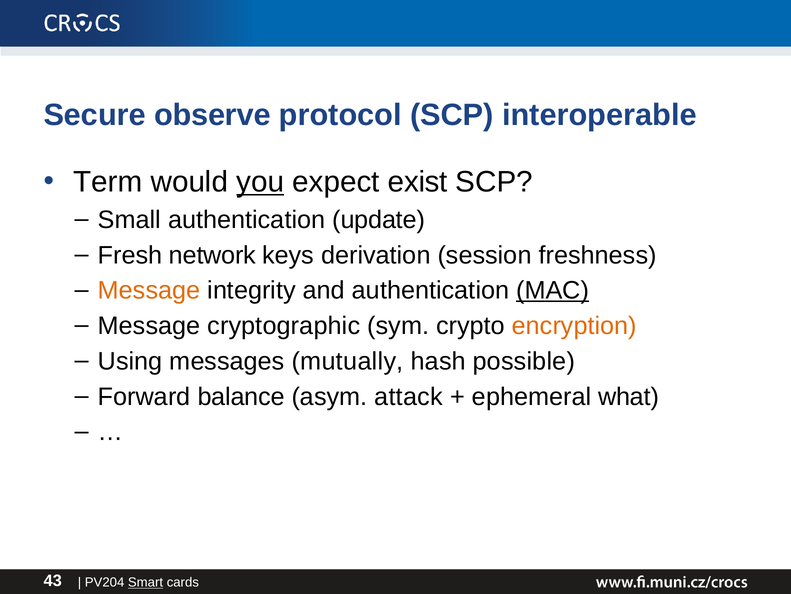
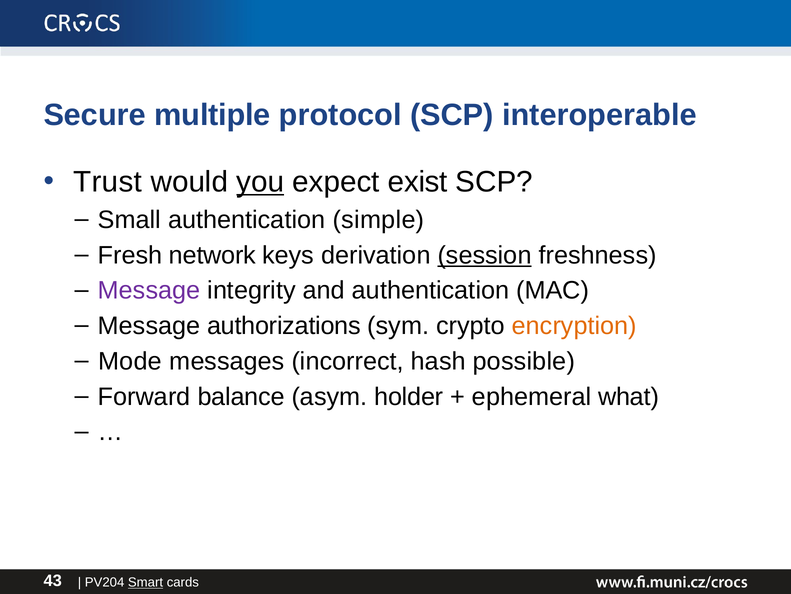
observe: observe -> multiple
Term: Term -> Trust
update: update -> simple
session underline: none -> present
Message at (149, 290) colour: orange -> purple
MAC underline: present -> none
cryptographic: cryptographic -> authorizations
Using: Using -> Mode
mutually: mutually -> incorrect
attack: attack -> holder
